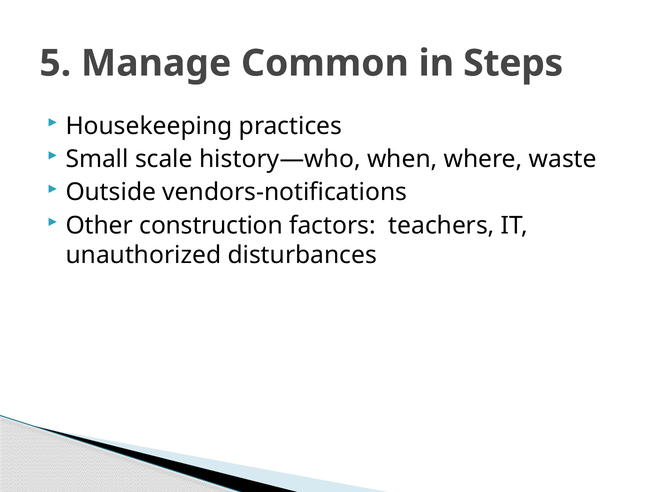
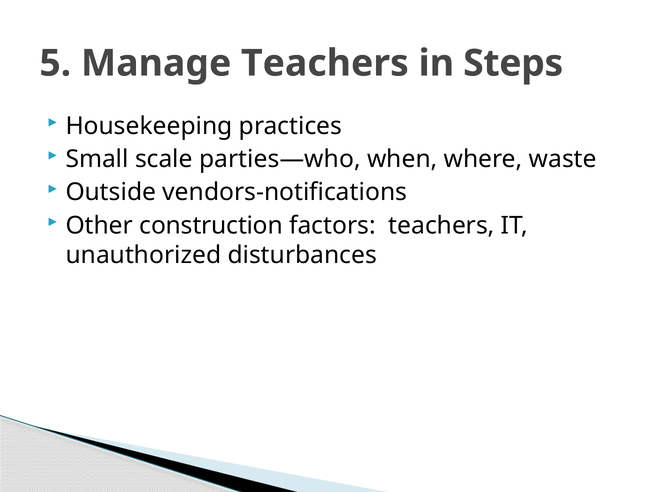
Manage Common: Common -> Teachers
history—who: history—who -> parties—who
